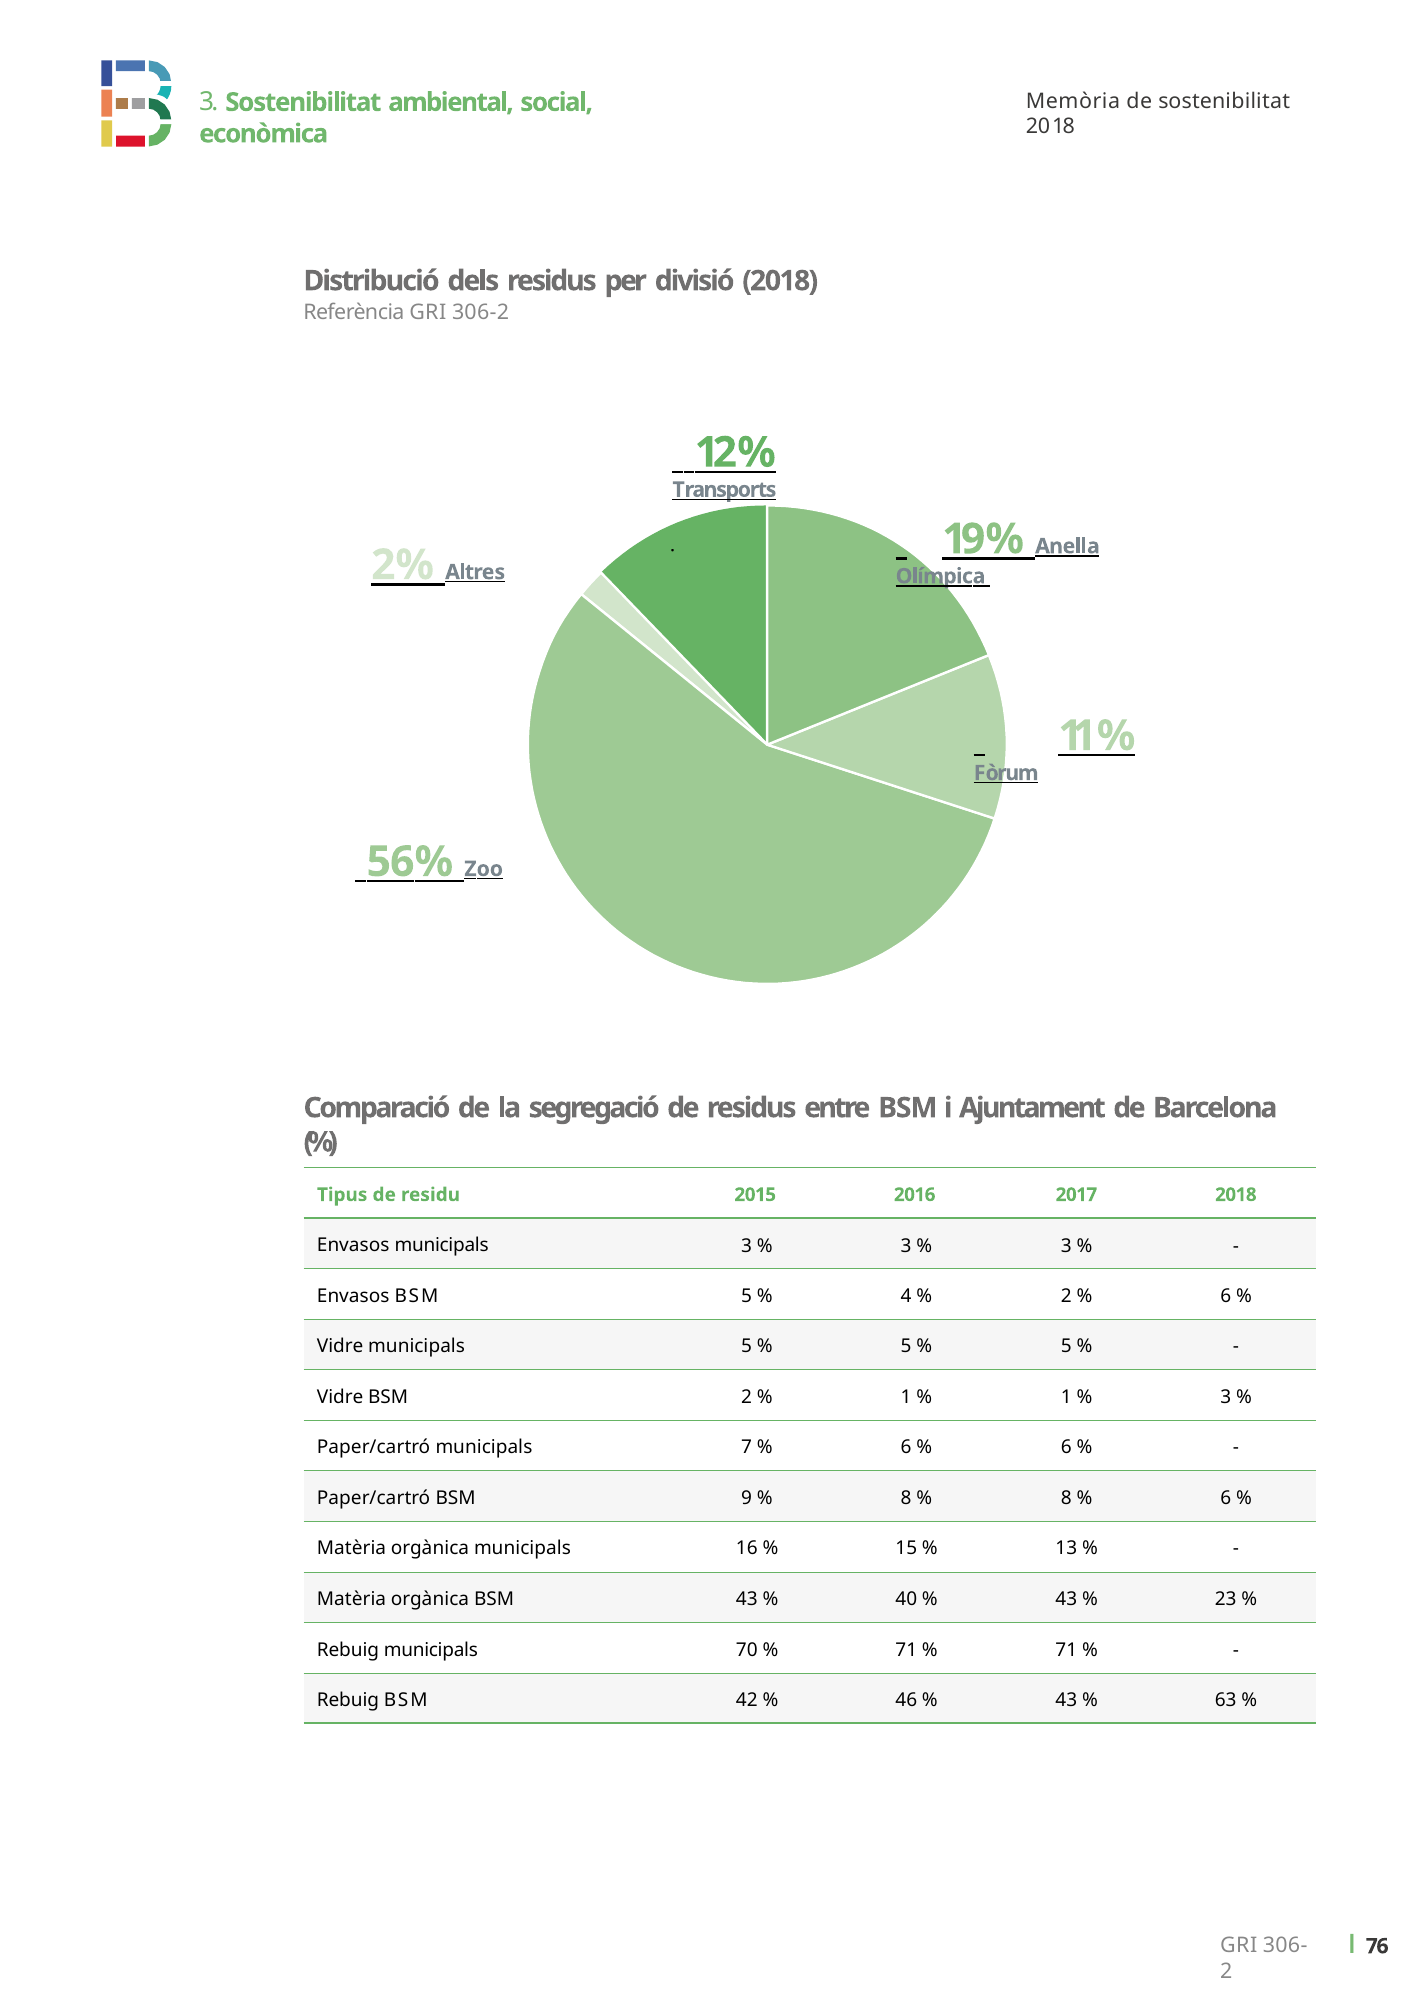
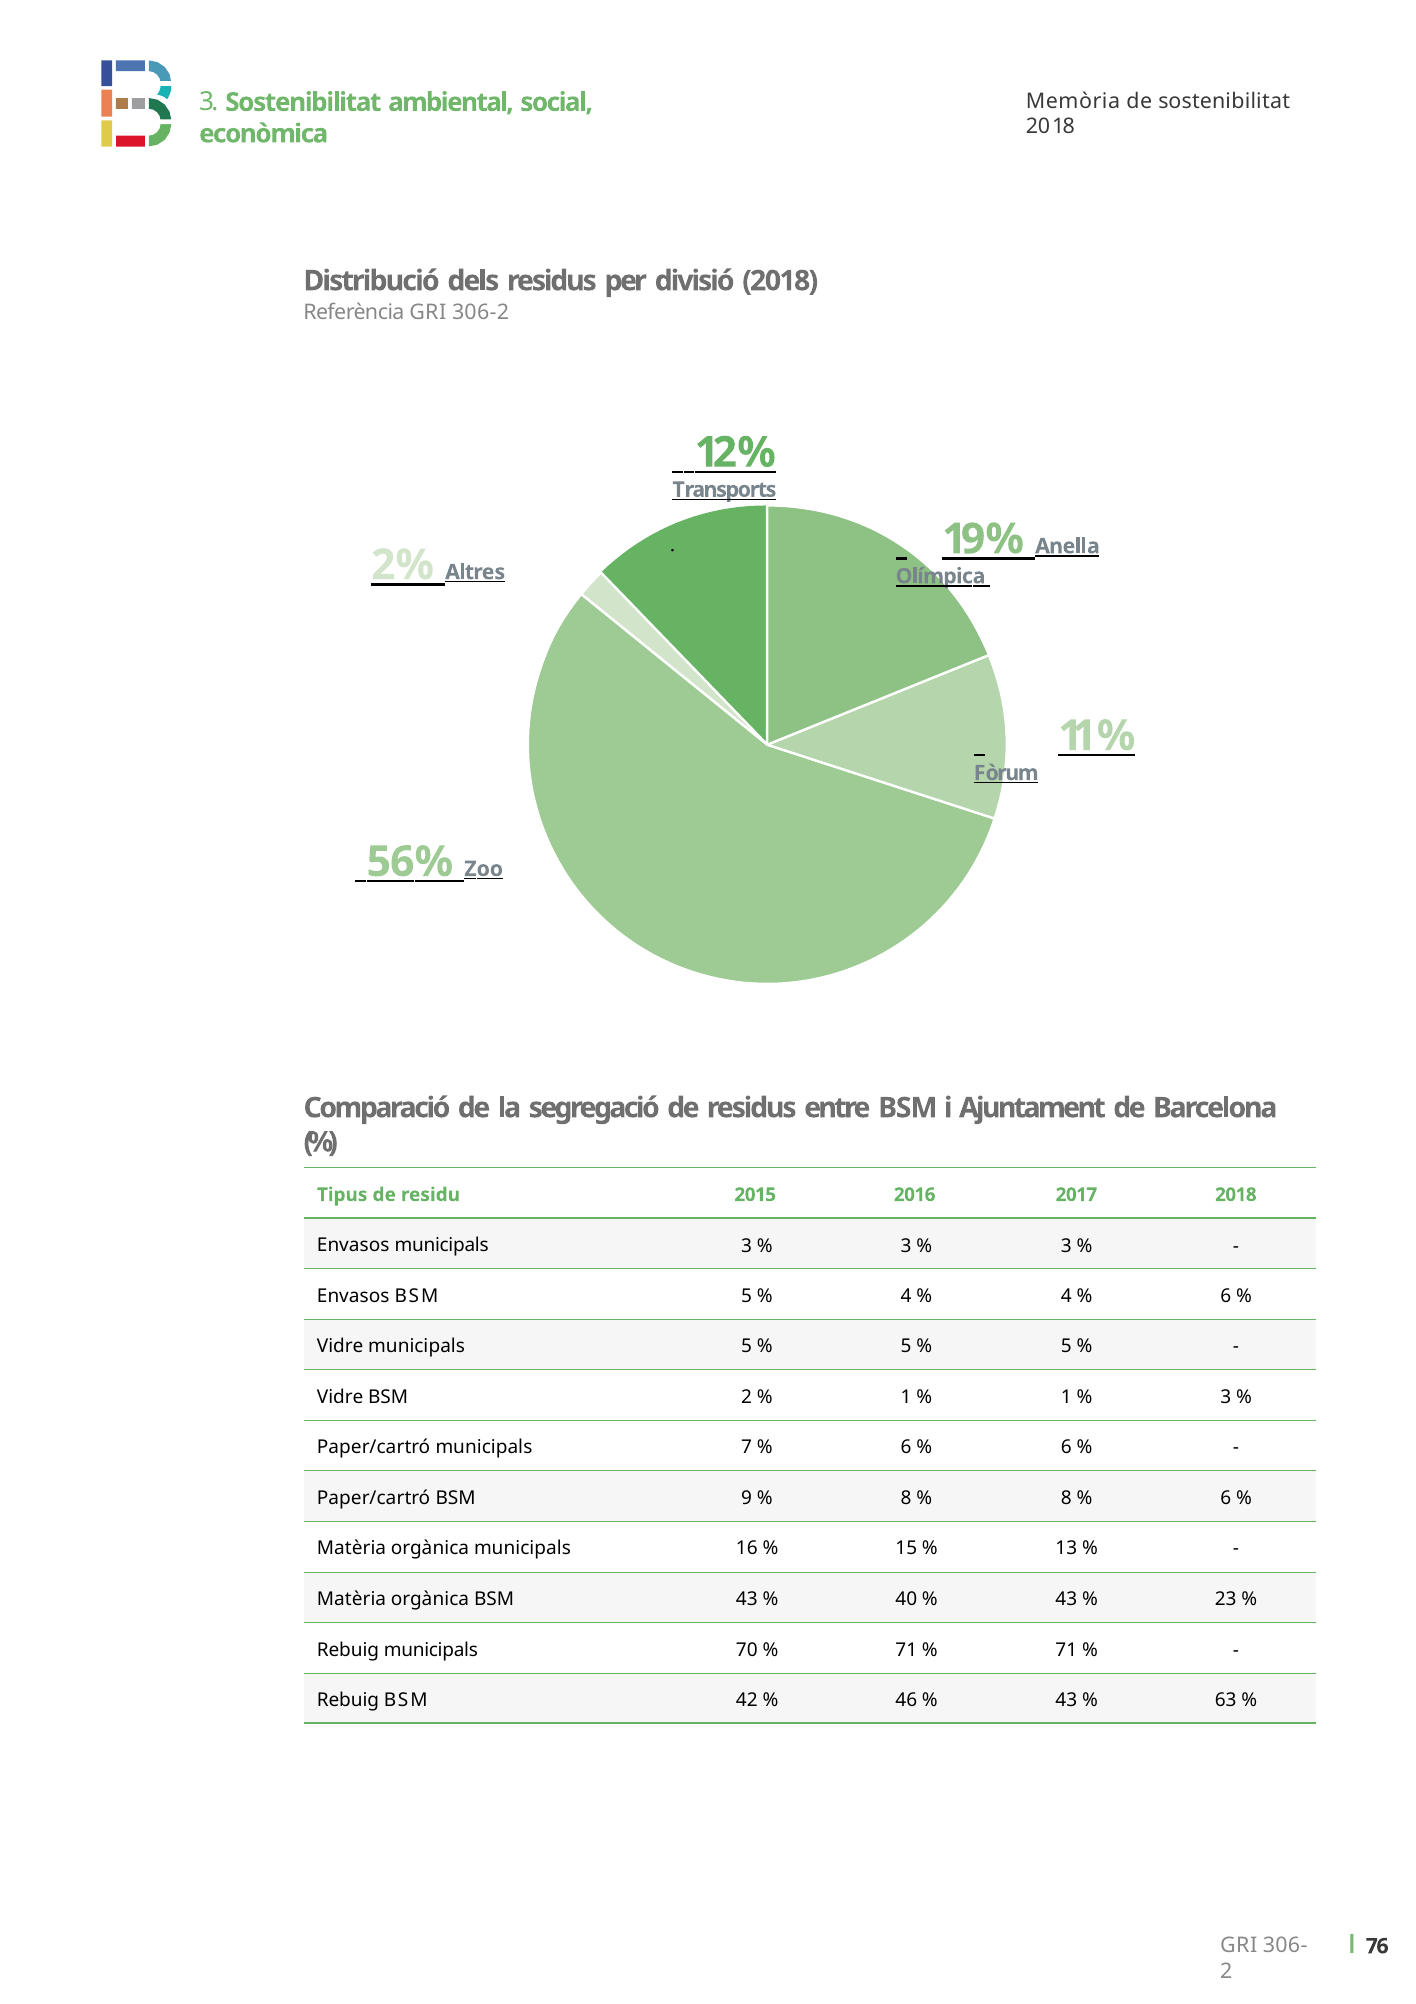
2 at (1066, 1296): 2 -> 4
